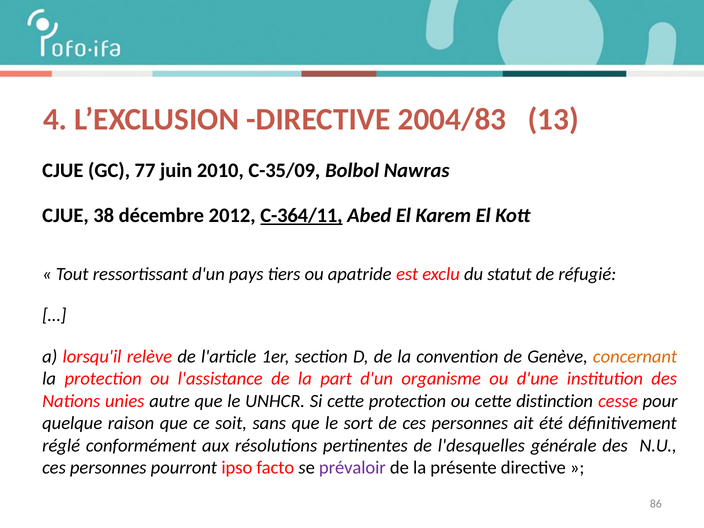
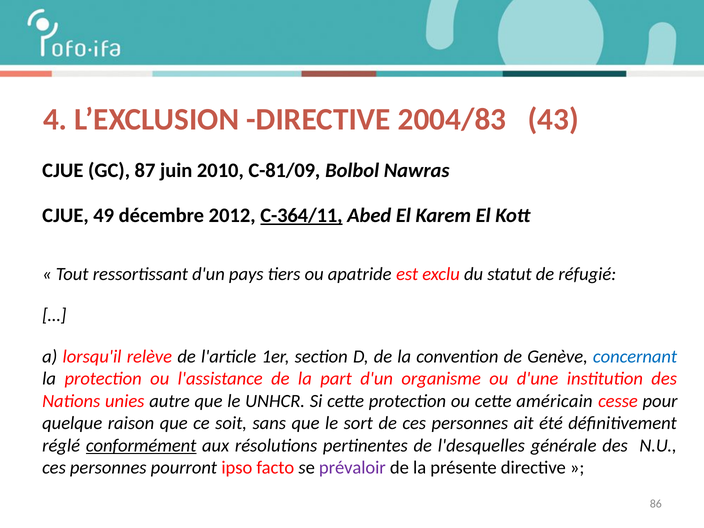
13: 13 -> 43
77: 77 -> 87
C-35/09: C-35/09 -> C-81/09
38: 38 -> 49
concernant colour: orange -> blue
distinction: distinction -> américain
conformément underline: none -> present
